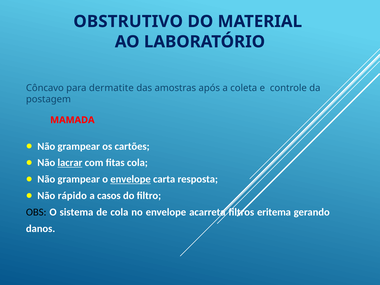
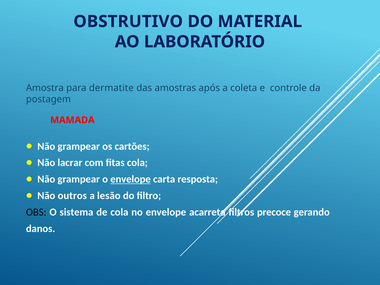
Côncavo: Côncavo -> Amostra
lacrar underline: present -> none
rápido: rápido -> outros
casos: casos -> lesão
eritema: eritema -> precoce
